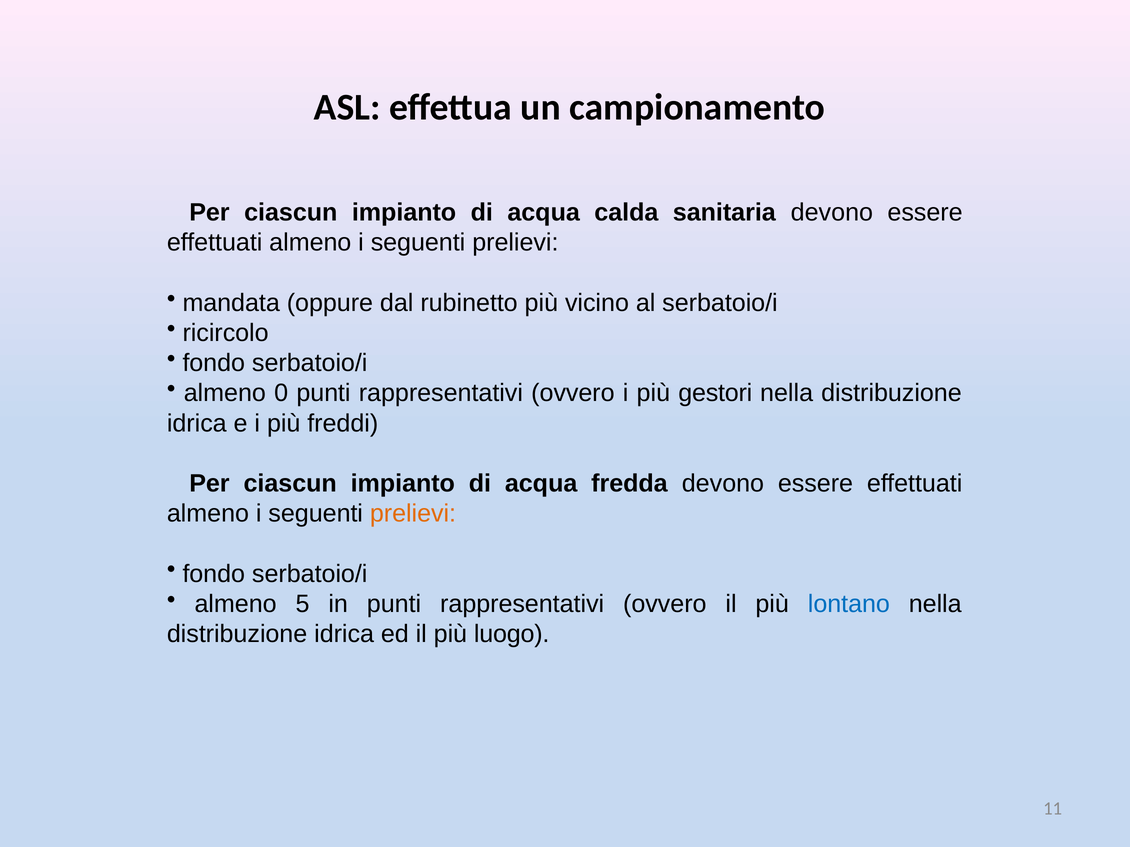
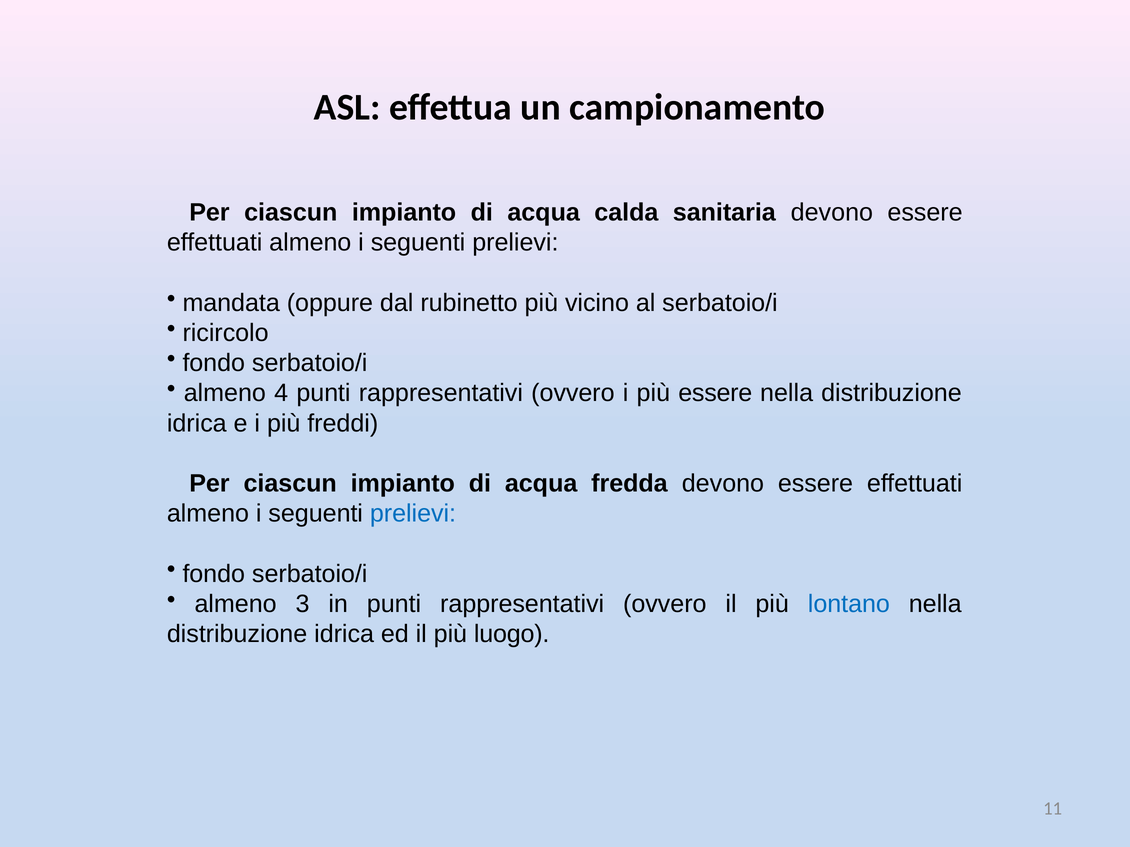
0: 0 -> 4
più gestori: gestori -> essere
prelievi at (413, 514) colour: orange -> blue
5: 5 -> 3
